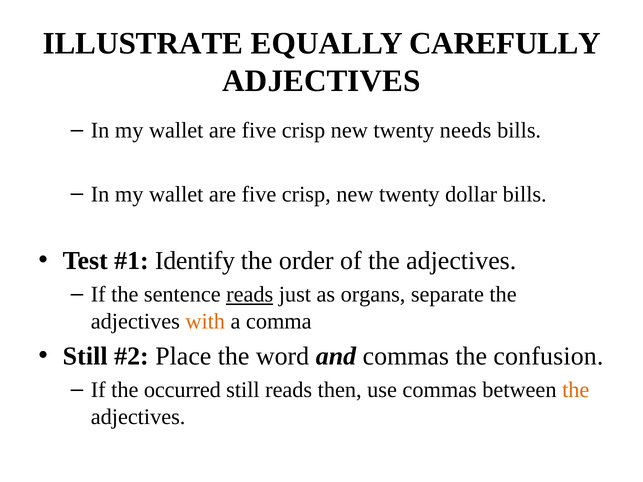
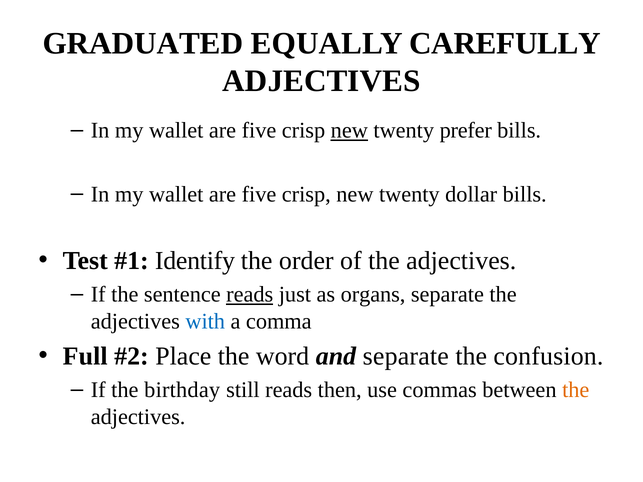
ILLUSTRATE: ILLUSTRATE -> GRADUATED
new at (349, 131) underline: none -> present
needs: needs -> prefer
with colour: orange -> blue
Still at (85, 356): Still -> Full
and commas: commas -> separate
occurred: occurred -> birthday
